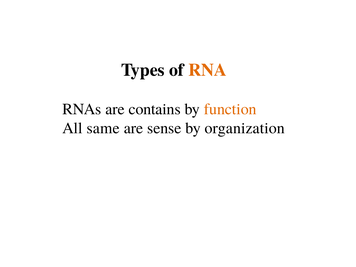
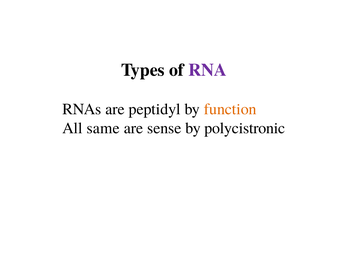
RNA colour: orange -> purple
contains: contains -> peptidyl
organization: organization -> polycistronic
